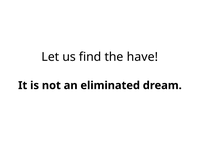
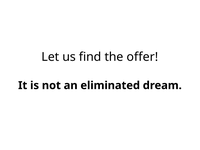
have: have -> offer
